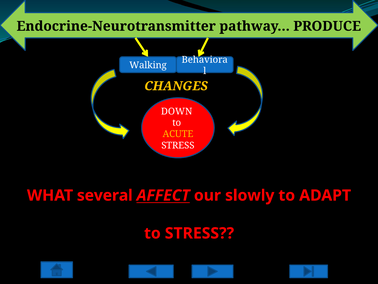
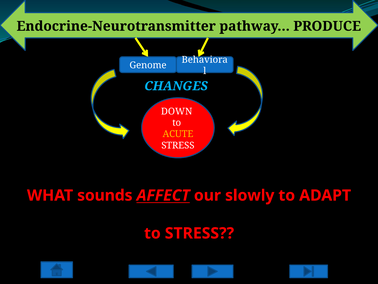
Walking: Walking -> Genome
CHANGES colour: yellow -> light blue
several: several -> sounds
